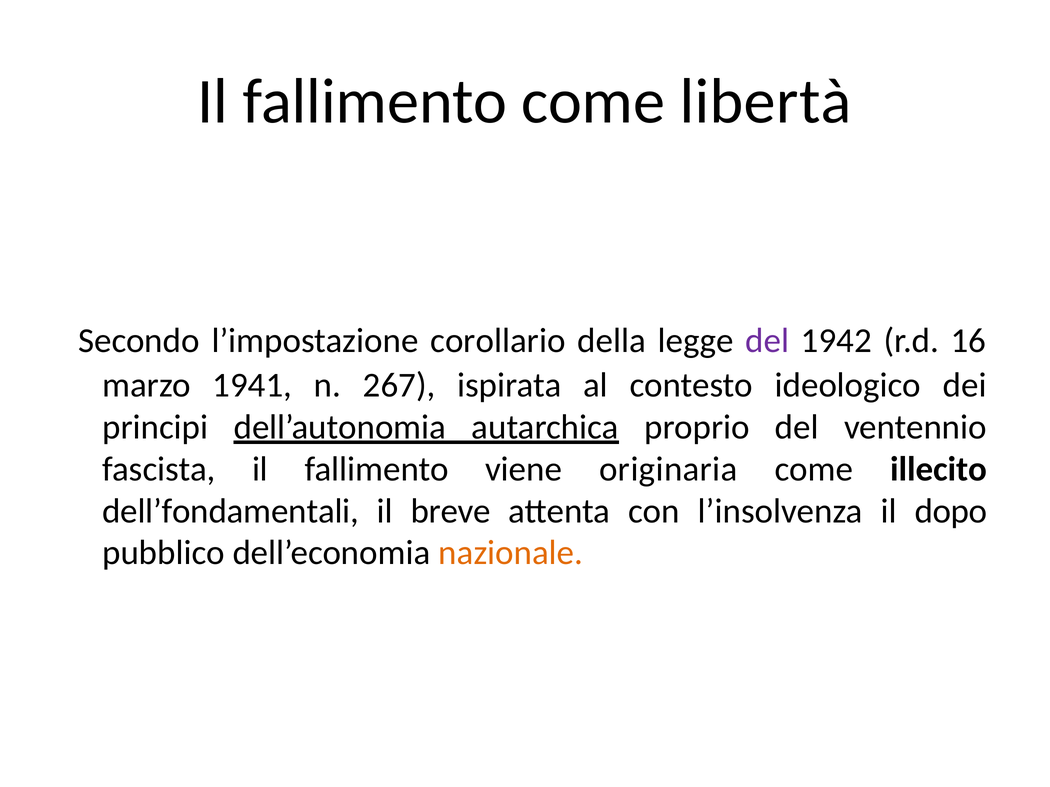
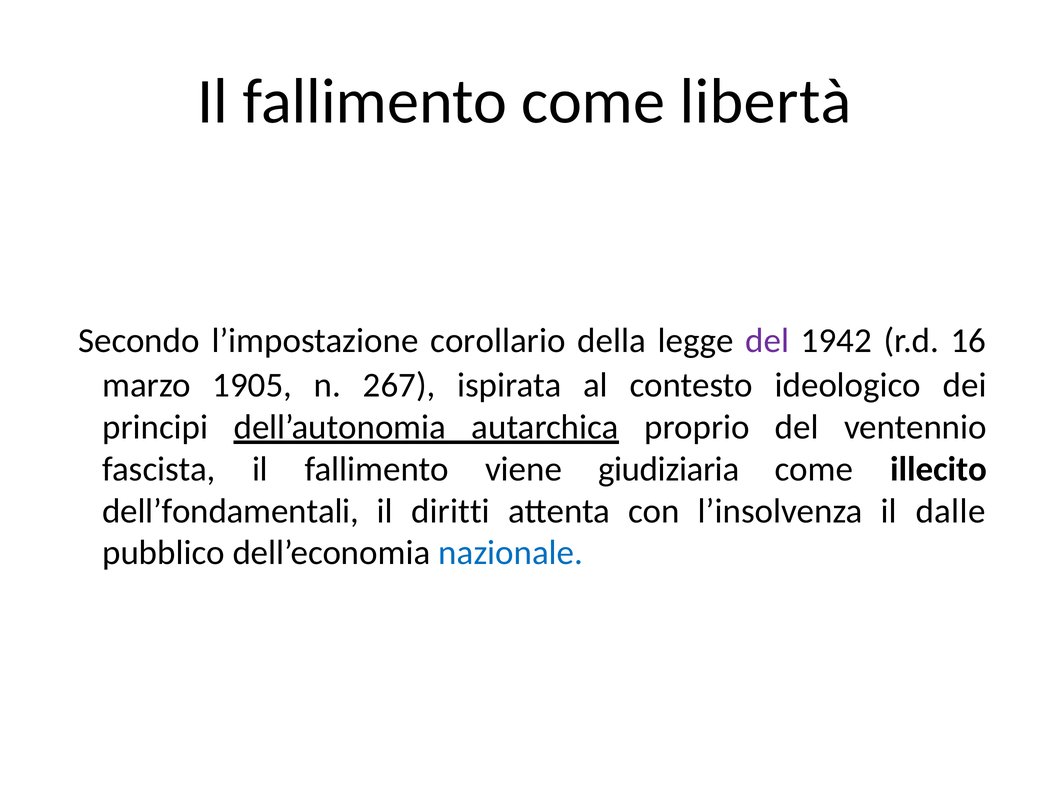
1941: 1941 -> 1905
originaria: originaria -> giudiziaria
breve: breve -> diritti
dopo: dopo -> dalle
nazionale colour: orange -> blue
